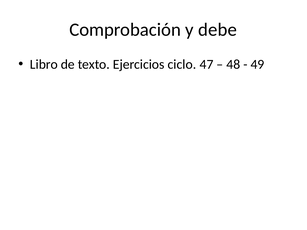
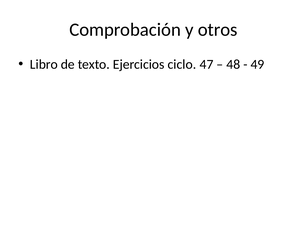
debe: debe -> otros
